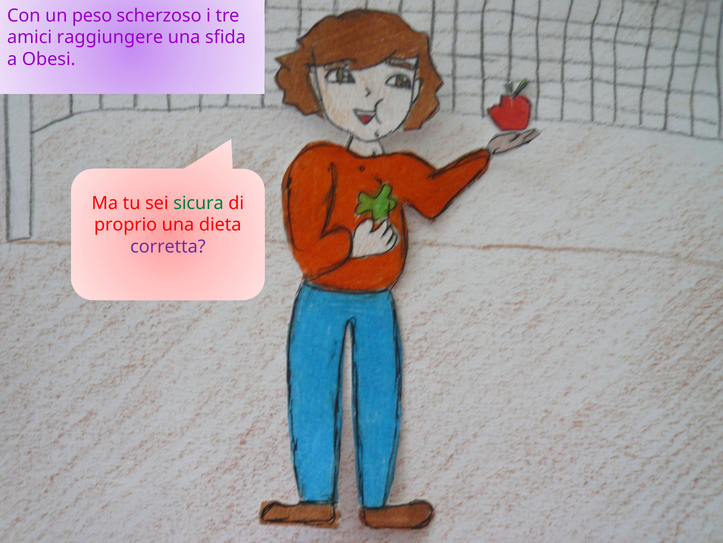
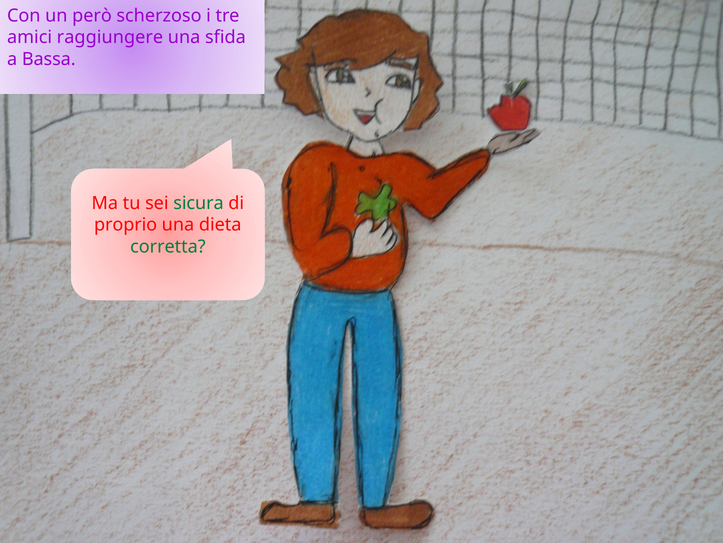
peso: peso -> però
Obesi: Obesi -> Bassa
corretta colour: purple -> green
